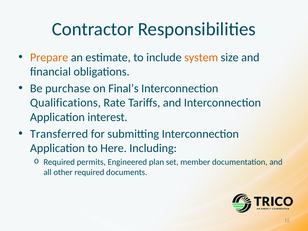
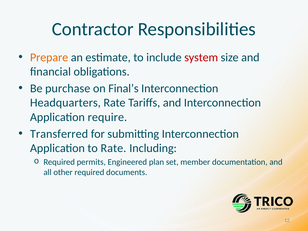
system colour: orange -> red
Qualifications: Qualifications -> Headquarters
interest: interest -> require
to Here: Here -> Rate
